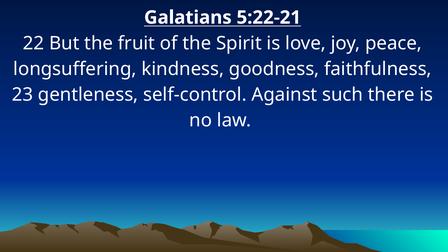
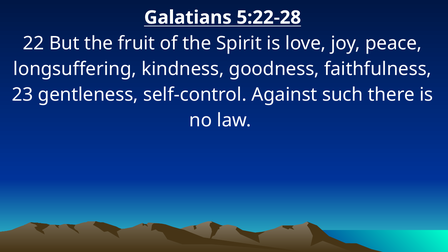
5:22-21: 5:22-21 -> 5:22-28
